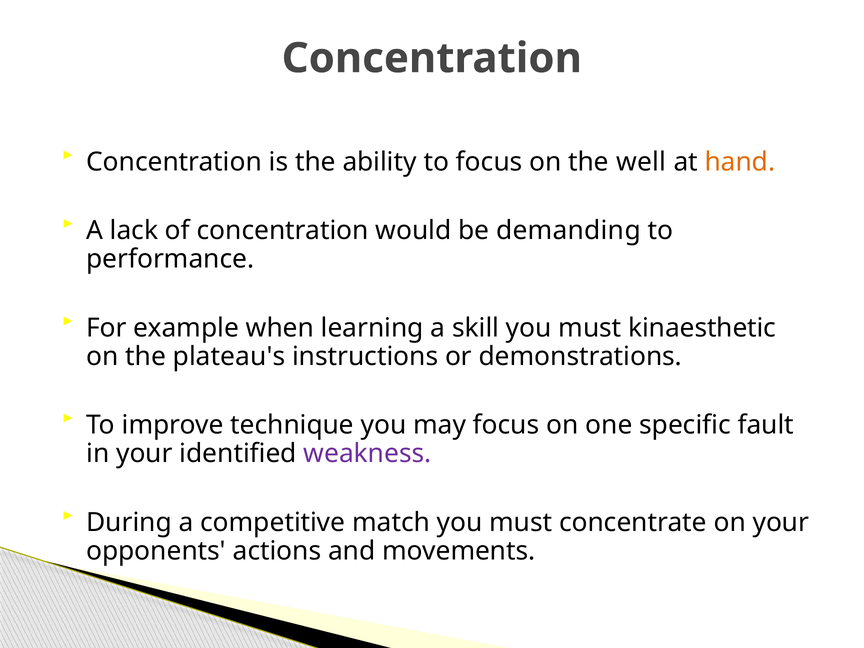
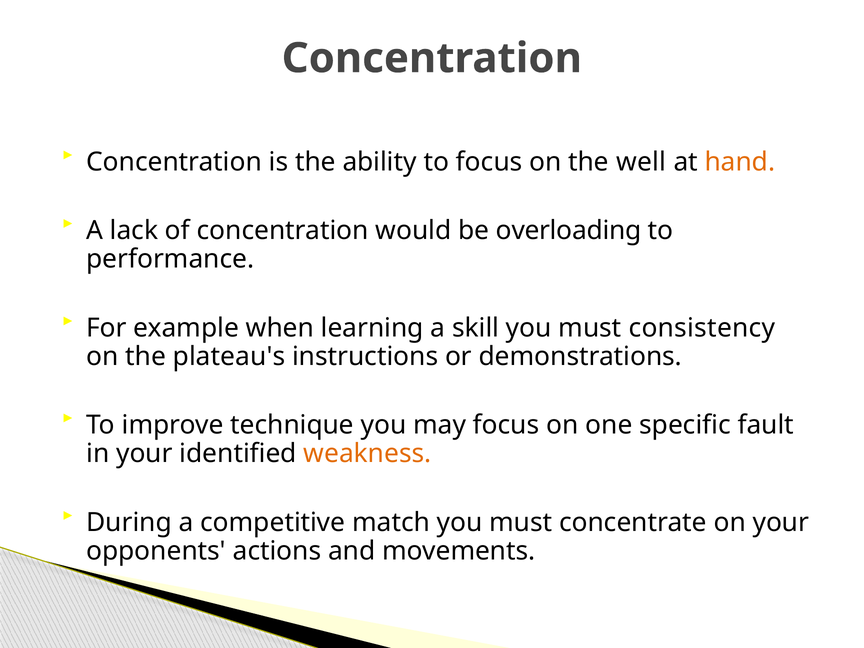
demanding: demanding -> overloading
kinaesthetic: kinaesthetic -> consistency
weakness colour: purple -> orange
